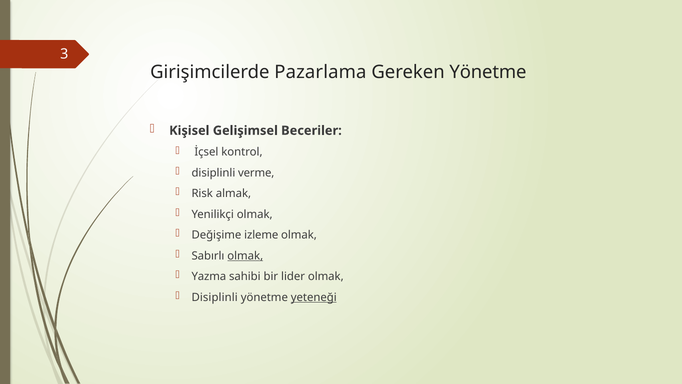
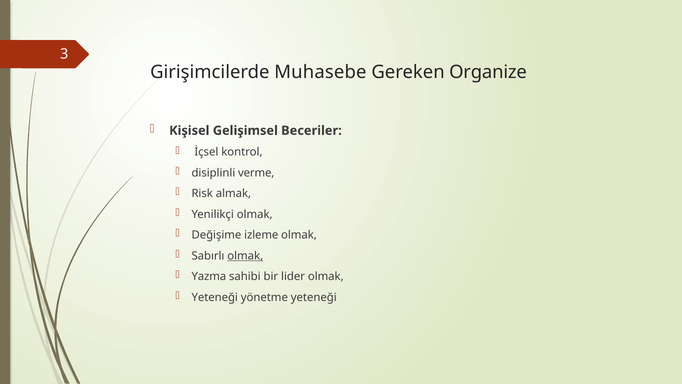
Pazarlama: Pazarlama -> Muhasebe
Gereken Yönetme: Yönetme -> Organize
Disiplinli at (215, 297): Disiplinli -> Yeteneği
yeteneği at (314, 297) underline: present -> none
